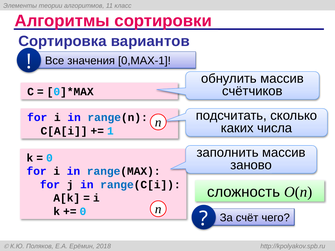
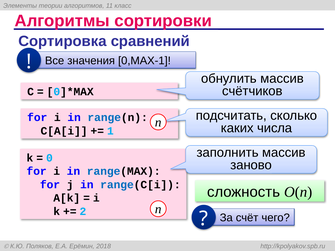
вариантов: вариантов -> сравнений
0 at (83, 212): 0 -> 2
